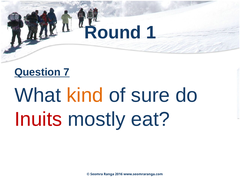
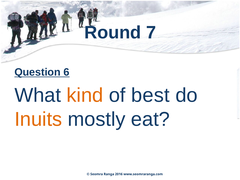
1: 1 -> 7
7: 7 -> 6
sure: sure -> best
Inuits colour: red -> orange
